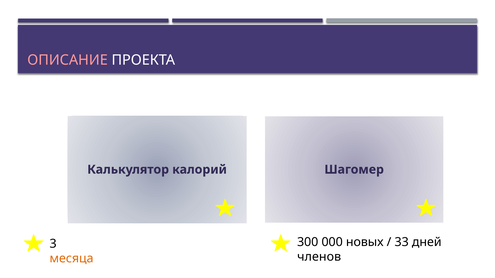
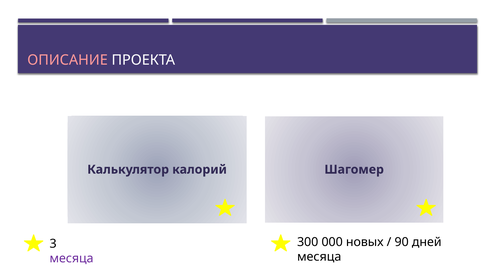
33: 33 -> 90
членов at (319, 257): членов -> месяца
месяца at (72, 259) colour: orange -> purple
